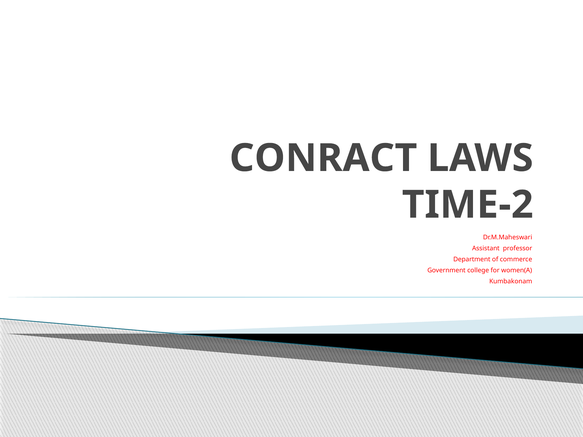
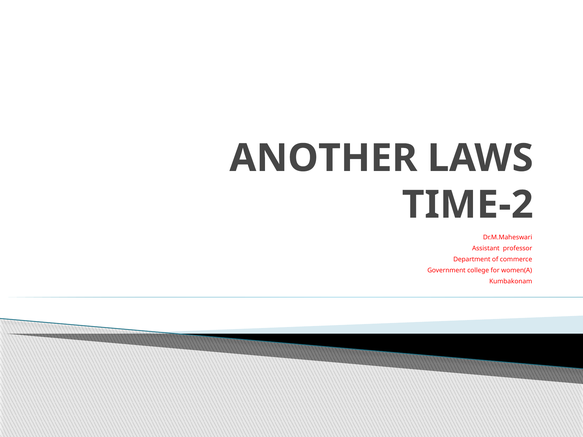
CONRACT: CONRACT -> ANOTHER
